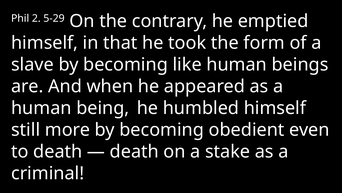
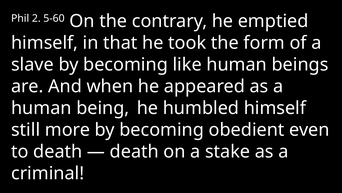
5-29: 5-29 -> 5-60
